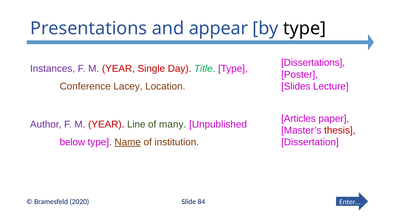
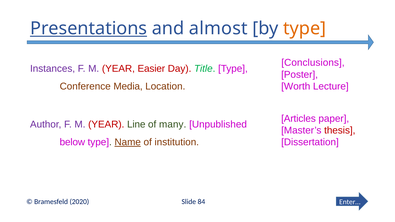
Presentations underline: none -> present
appear: appear -> almost
type at (305, 29) colour: black -> orange
Dissertations: Dissertations -> Conclusions
Single: Single -> Easier
Lacey: Lacey -> Media
Slides: Slides -> Worth
